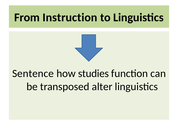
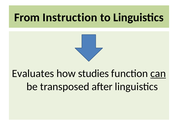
Sentence: Sentence -> Evaluates
can underline: none -> present
alter: alter -> after
